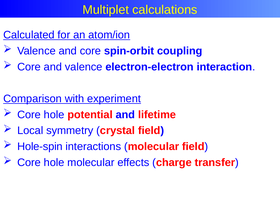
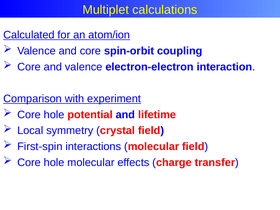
Hole-spin: Hole-spin -> First-spin
